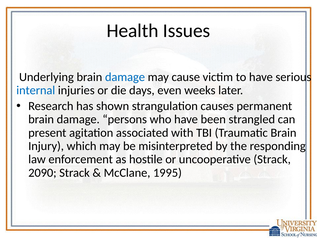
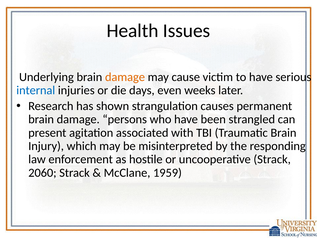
damage at (125, 77) colour: blue -> orange
2090: 2090 -> 2060
1995: 1995 -> 1959
